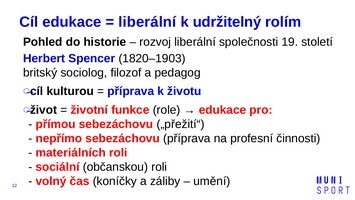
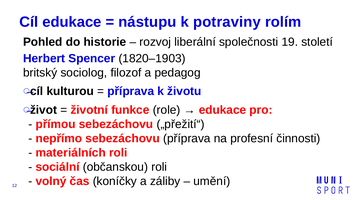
liberální at (147, 22): liberální -> nástupu
udržitelný: udržitelný -> potraviny
